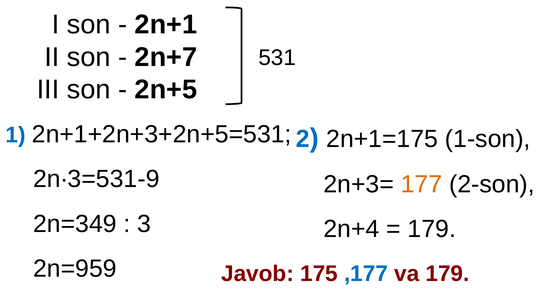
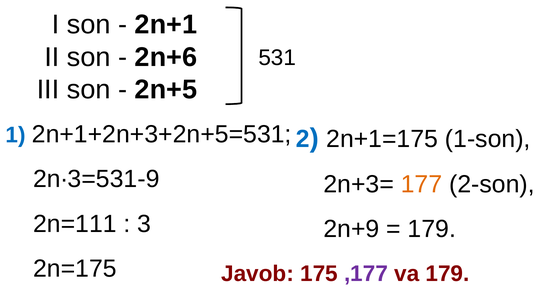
2n+7: 2n+7 -> 2n+6
2n=349: 2n=349 -> 2n=111
2n+4: 2n+4 -> 2n+9
2n=959: 2n=959 -> 2n=175
,177 colour: blue -> purple
